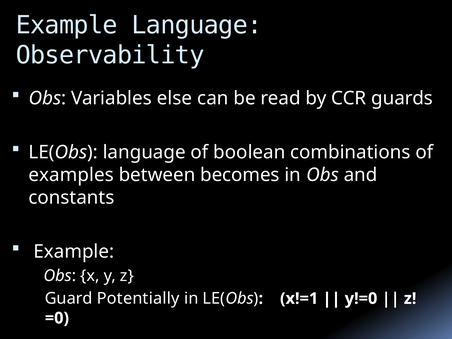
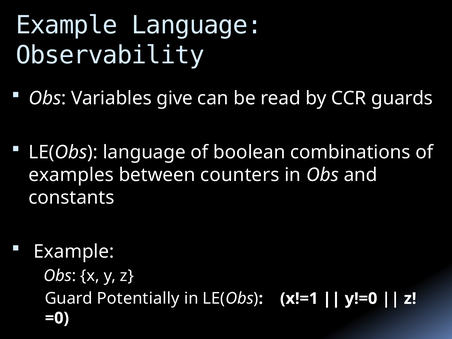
else: else -> give
becomes: becomes -> counters
